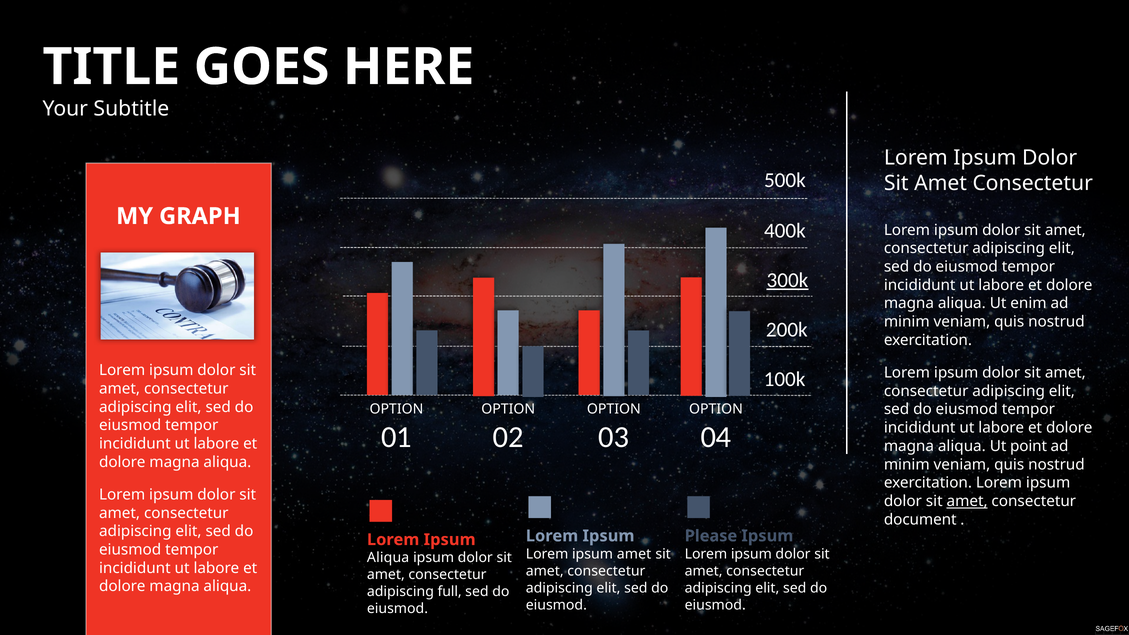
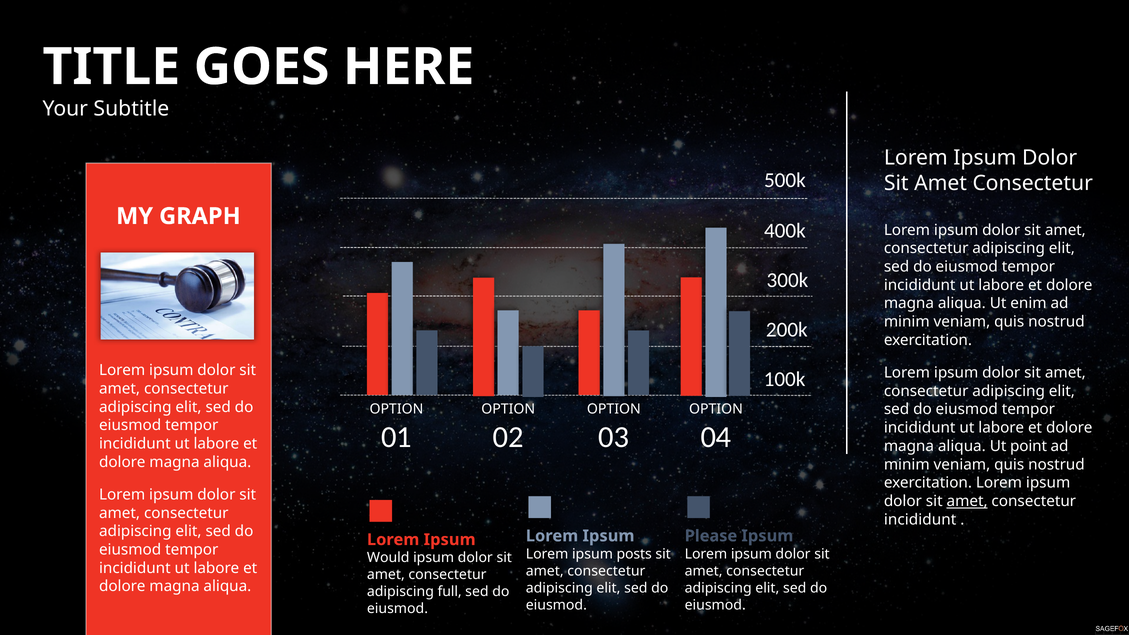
300k underline: present -> none
document at (920, 520): document -> incididunt
ipsum amet: amet -> posts
Aliqua at (388, 558): Aliqua -> Would
